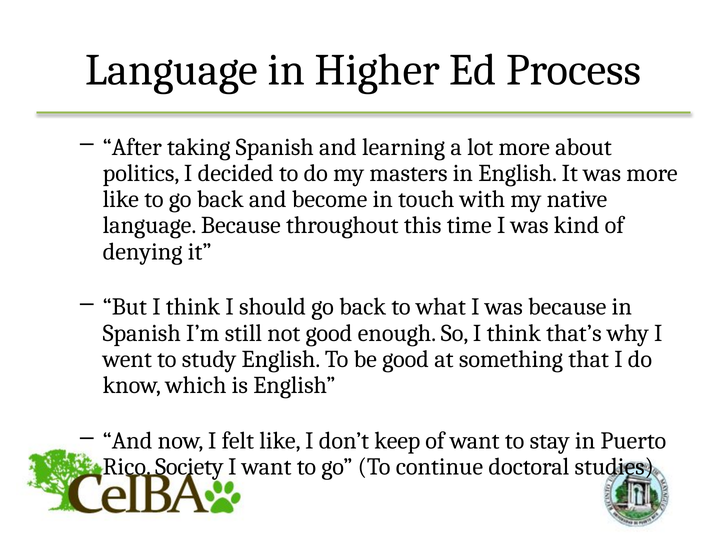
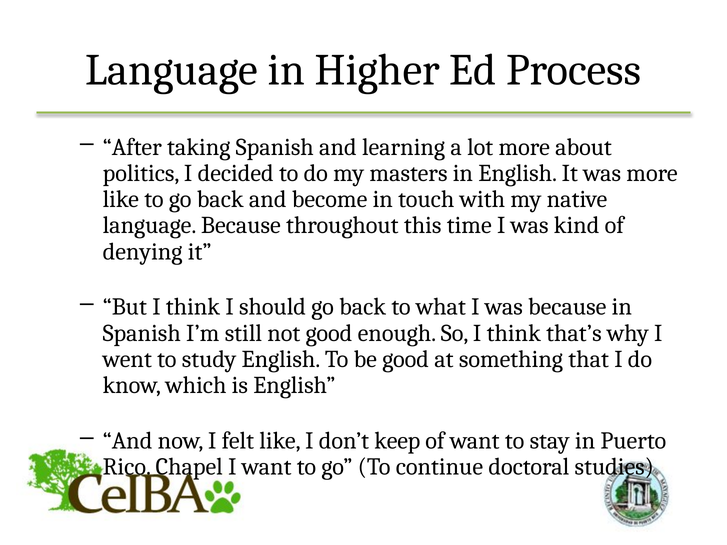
Society: Society -> Chapel
